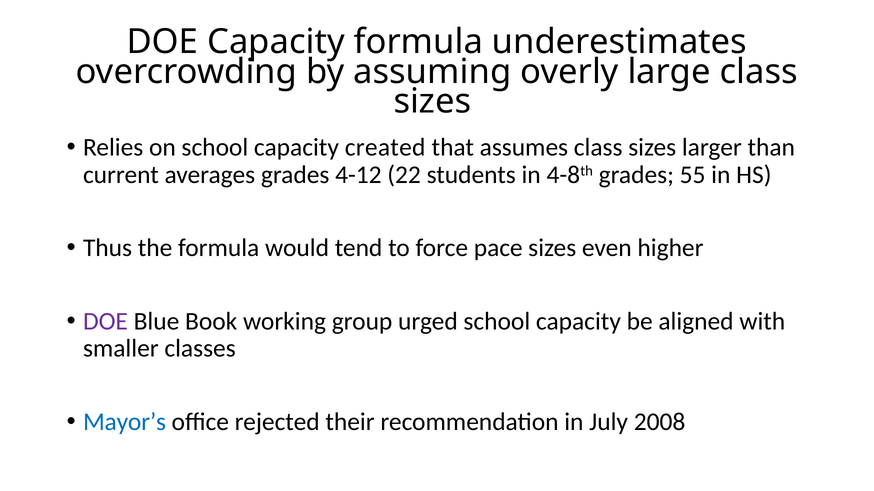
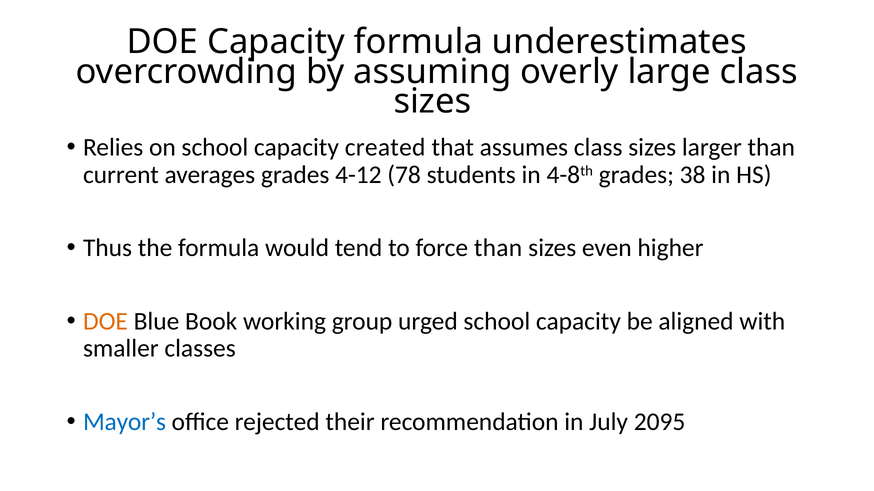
22: 22 -> 78
55: 55 -> 38
force pace: pace -> than
DOE at (105, 322) colour: purple -> orange
2008: 2008 -> 2095
